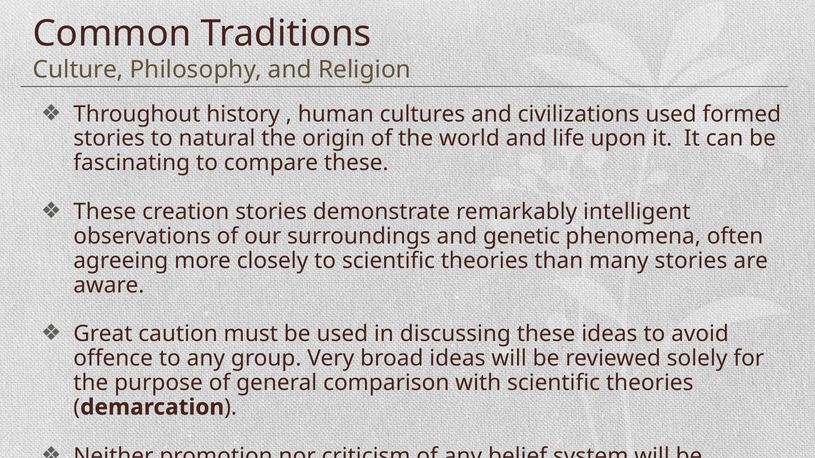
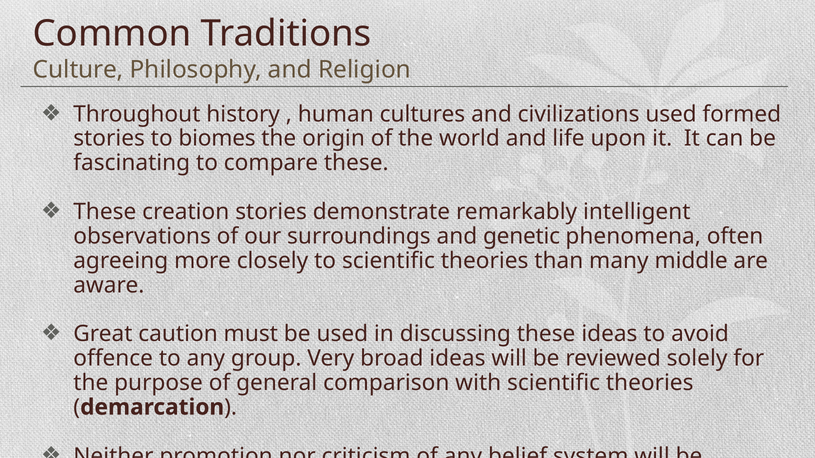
natural: natural -> biomes
many stories: stories -> middle
